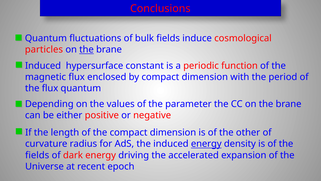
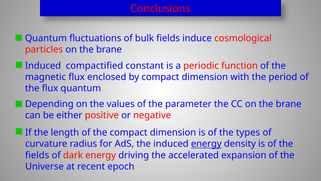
the at (87, 50) underline: present -> none
hypersurface: hypersurface -> compactified
other: other -> types
